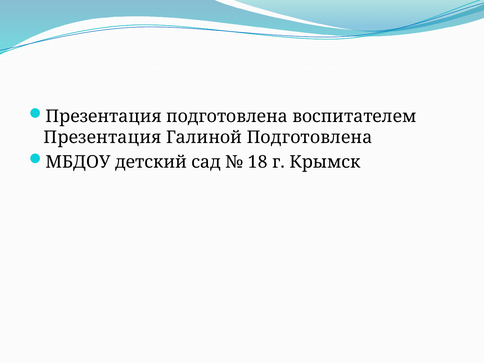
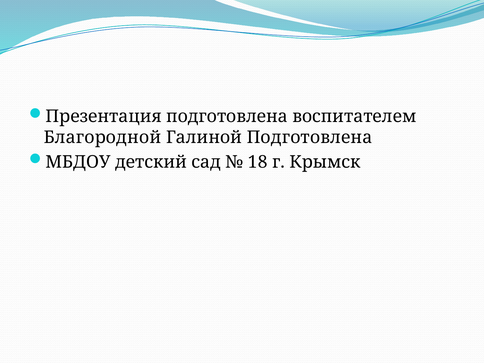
Презентация at (102, 137): Презентация -> Благородной
